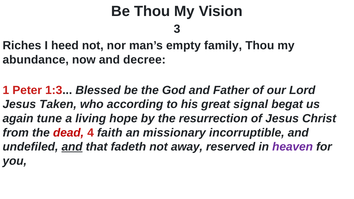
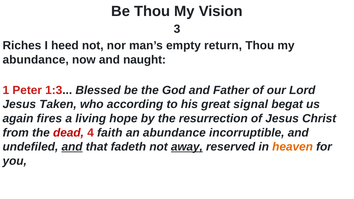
family: family -> return
decree: decree -> naught
tune: tune -> fires
an missionary: missionary -> abundance
away underline: none -> present
heaven colour: purple -> orange
